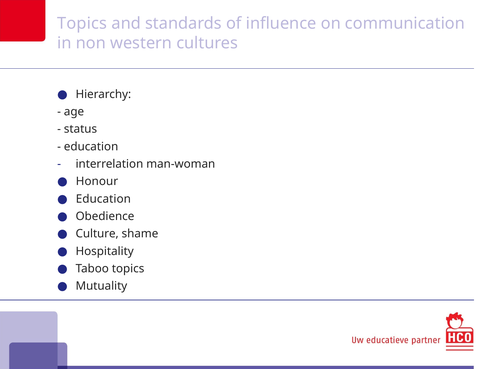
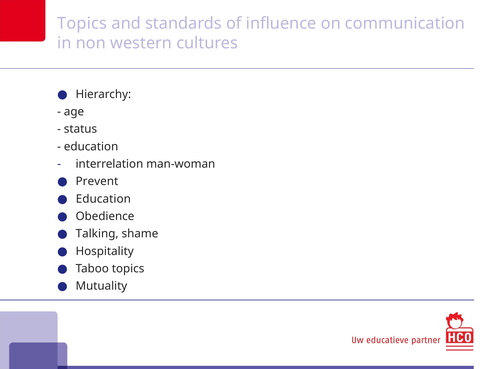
Honour: Honour -> Prevent
Culture: Culture -> Talking
